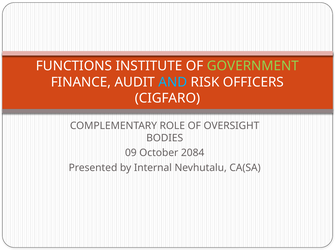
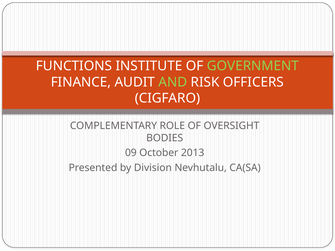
AND colour: light blue -> light green
2084: 2084 -> 2013
Internal: Internal -> Division
